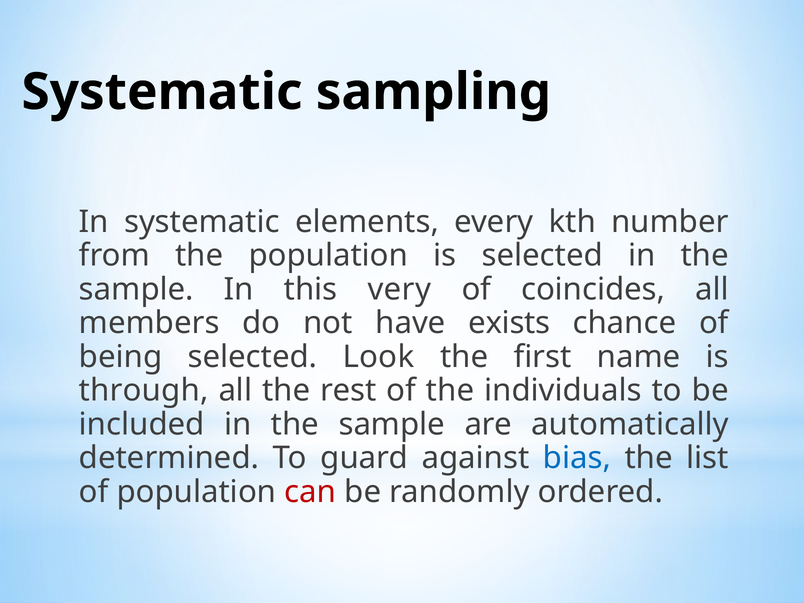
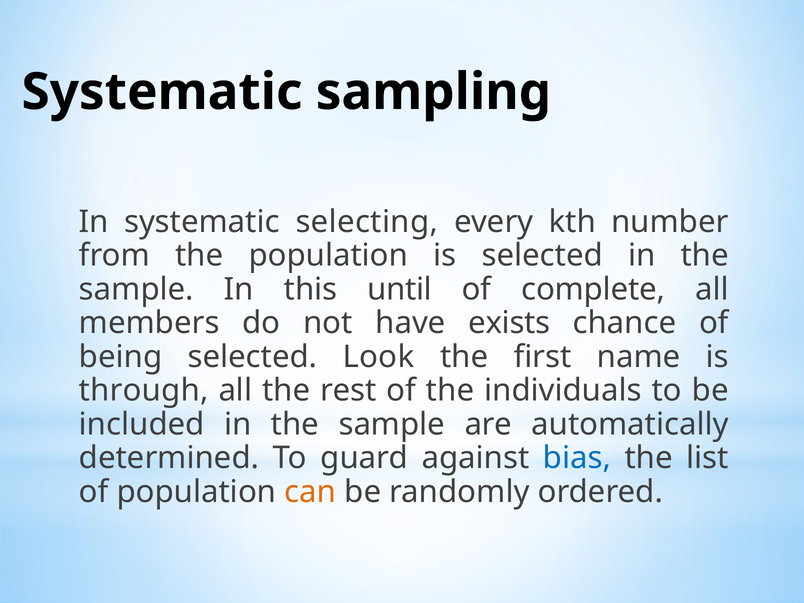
elements: elements -> selecting
very: very -> until
coincides: coincides -> complete
can colour: red -> orange
